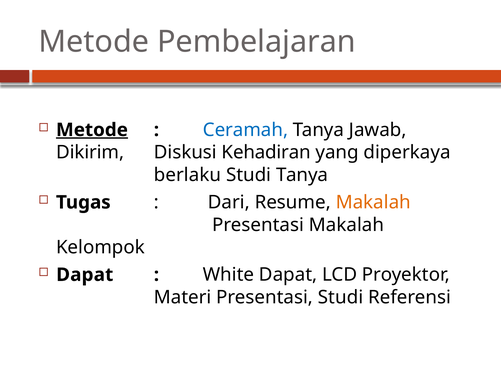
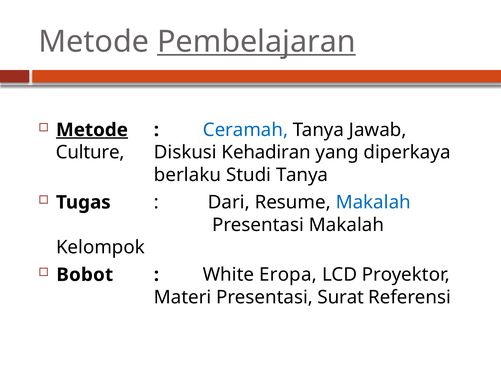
Pembelajaran underline: none -> present
Dikirim: Dikirim -> Culture
Makalah at (373, 203) colour: orange -> blue
Dapat at (85, 275): Dapat -> Bobot
White Dapat: Dapat -> Eropa
Presentasi Studi: Studi -> Surat
